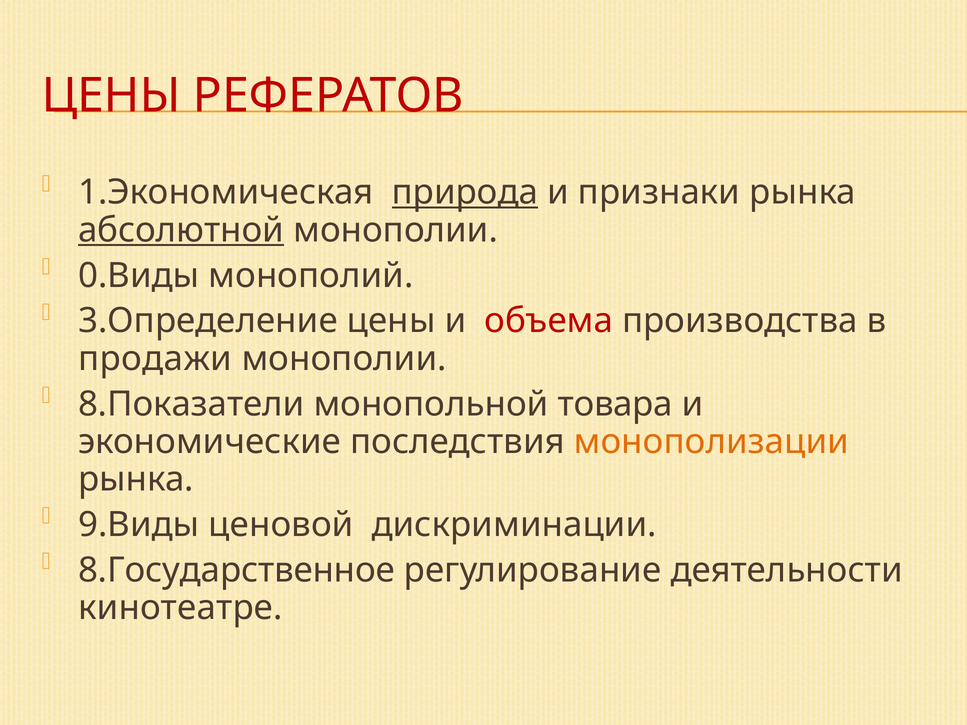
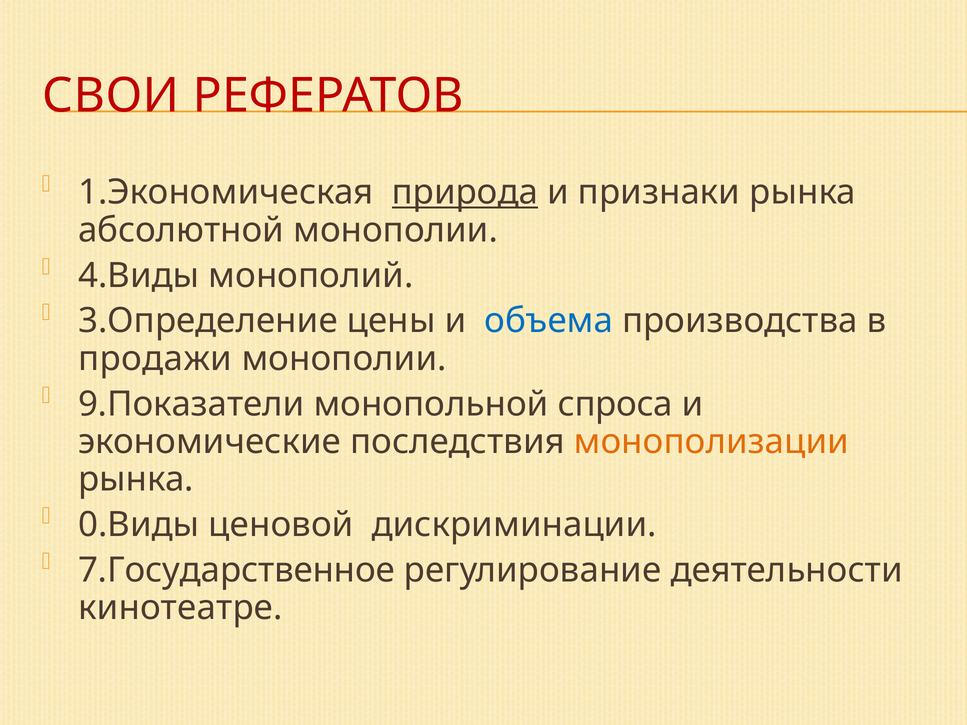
ЦЕНЫ at (111, 96): ЦЕНЫ -> СВОИ
абсолютной underline: present -> none
0.Виды: 0.Виды -> 4.Виды
объема colour: red -> blue
8.Показатели: 8.Показатели -> 9.Показатели
товара: товара -> спроса
9.Виды: 9.Виды -> 0.Виды
8.Государственное: 8.Государственное -> 7.Государственное
